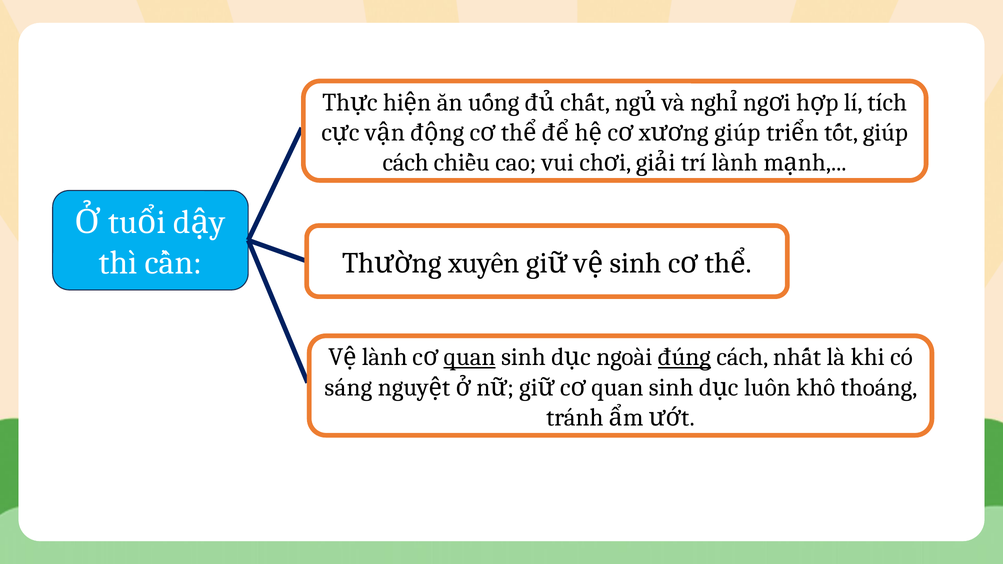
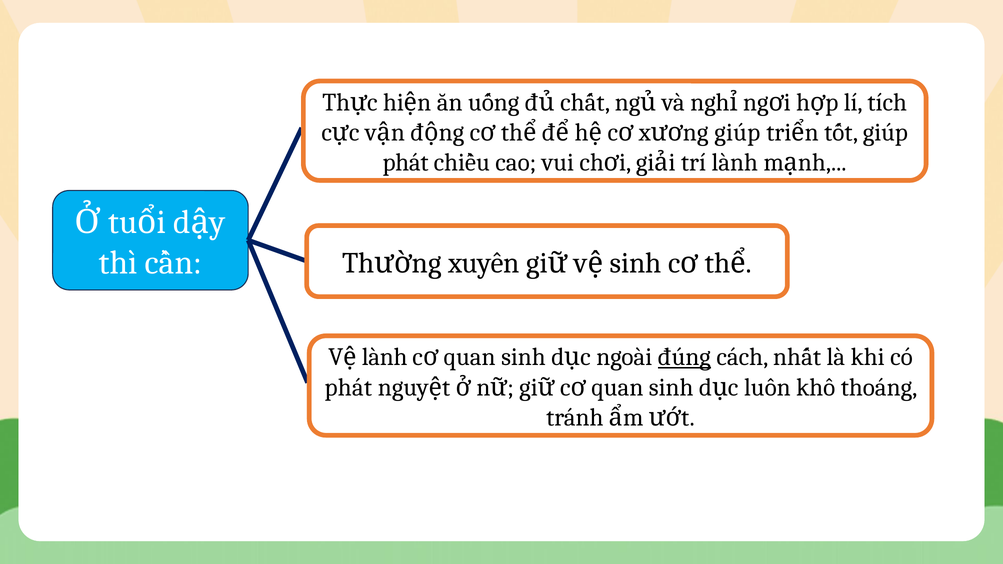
cách at (406, 163): cách -> phát
quan at (470, 357) underline: present -> none
sáng at (348, 387): sáng -> phát
